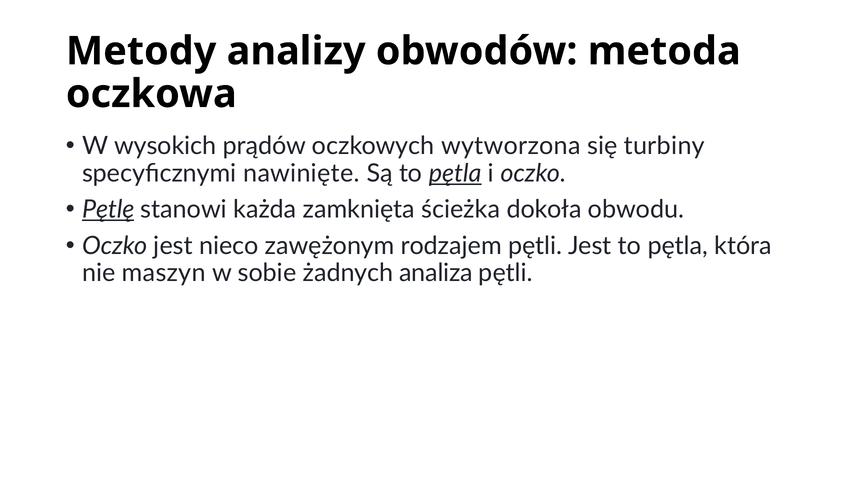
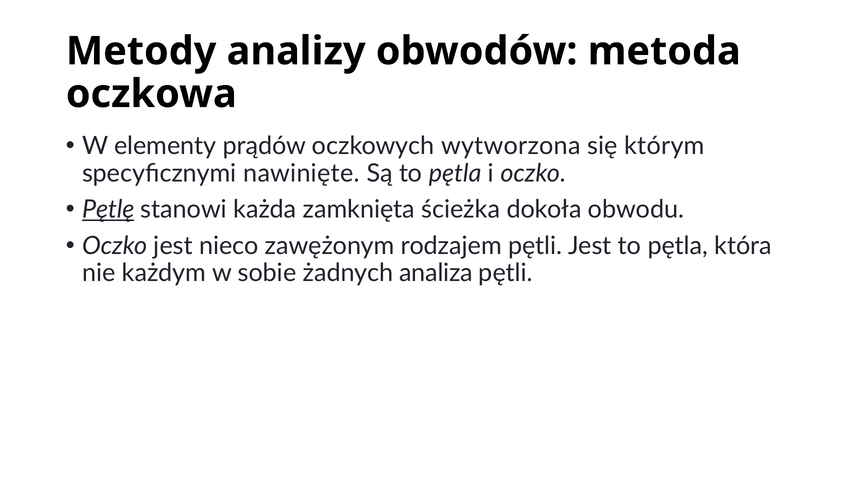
wysokich: wysokich -> elementy
turbiny: turbiny -> którym
pętla at (455, 173) underline: present -> none
maszyn: maszyn -> każdym
